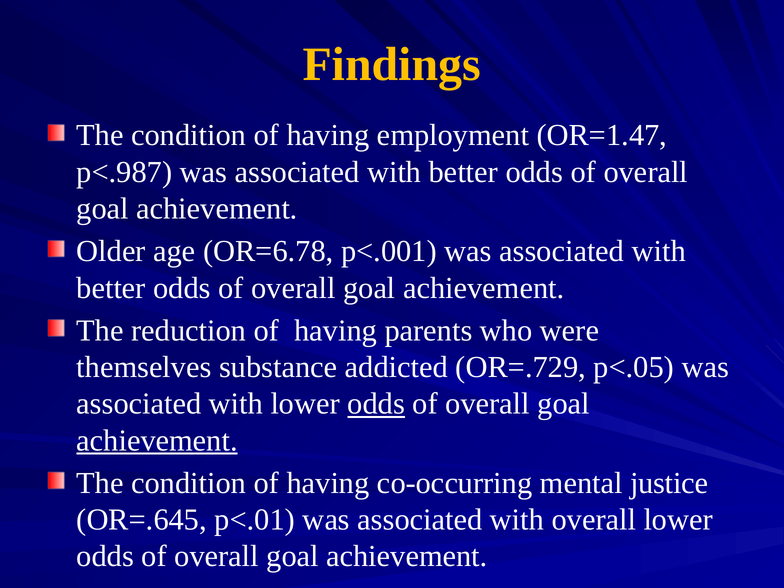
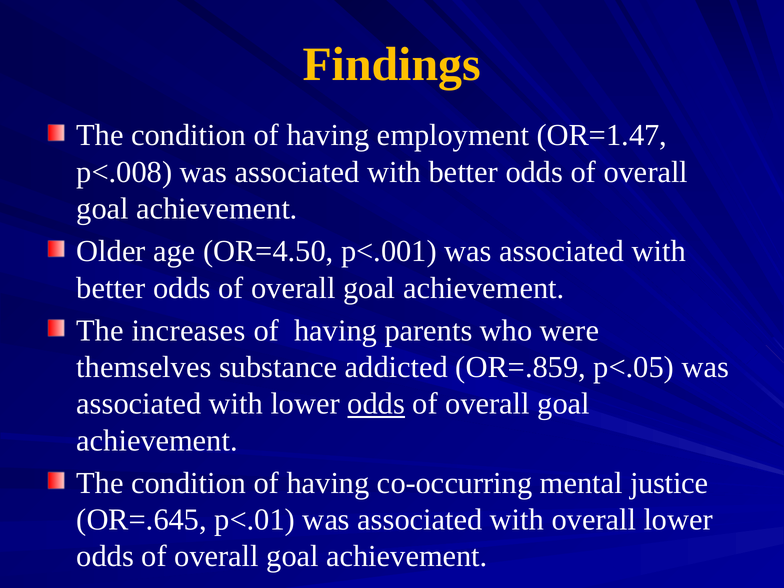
p<.987: p<.987 -> p<.008
OR=6.78: OR=6.78 -> OR=4.50
reduction: reduction -> increases
OR=.729: OR=.729 -> OR=.859
achievement at (157, 440) underline: present -> none
